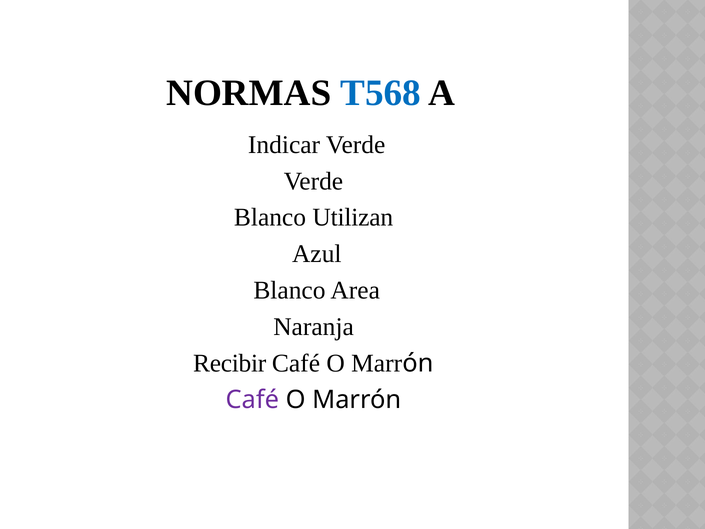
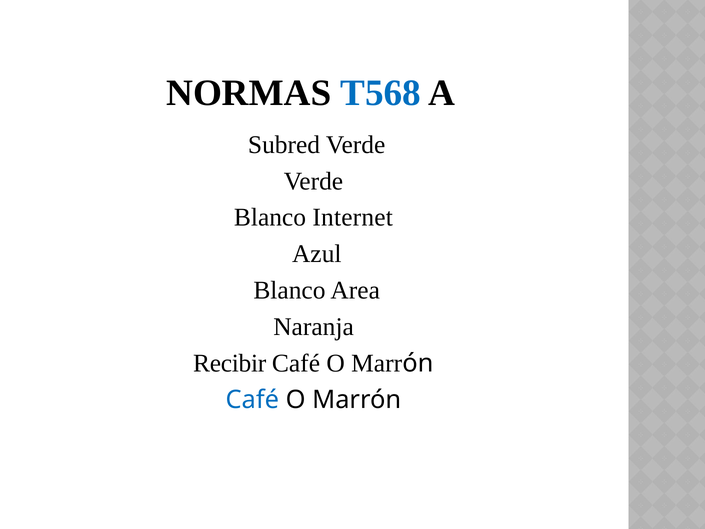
Indicar: Indicar -> Subred
Utilizan: Utilizan -> Internet
Café at (252, 400) colour: purple -> blue
